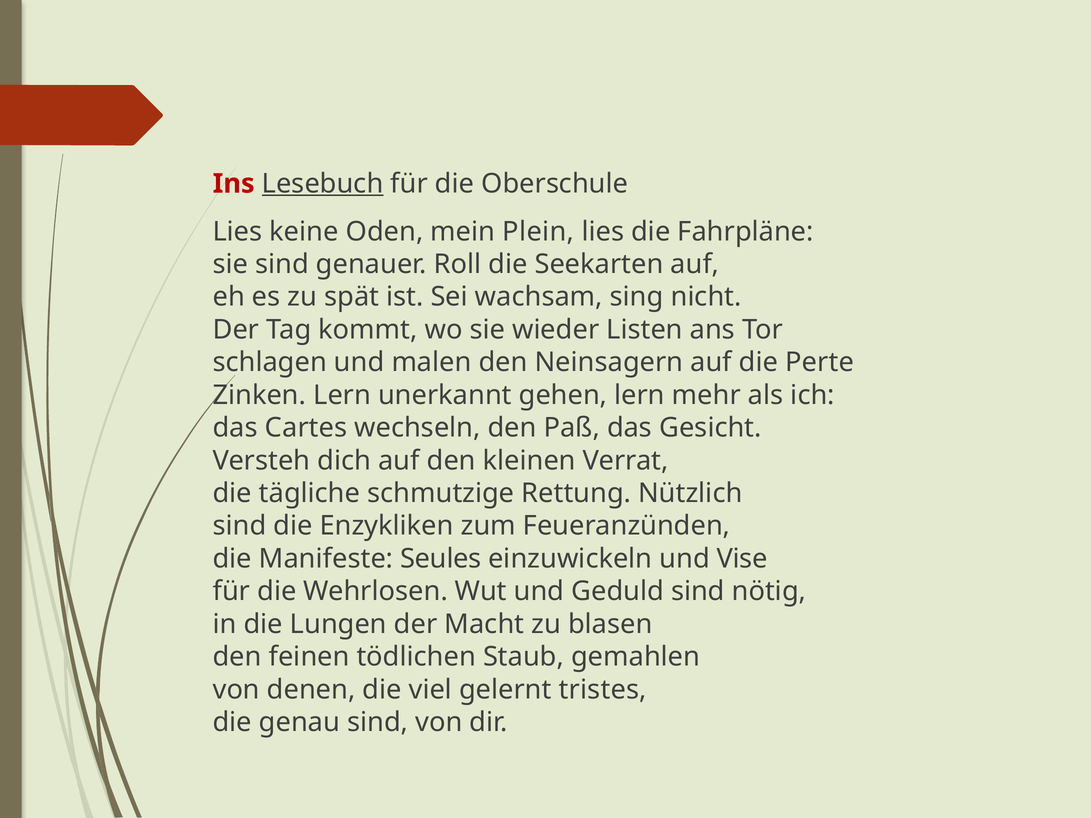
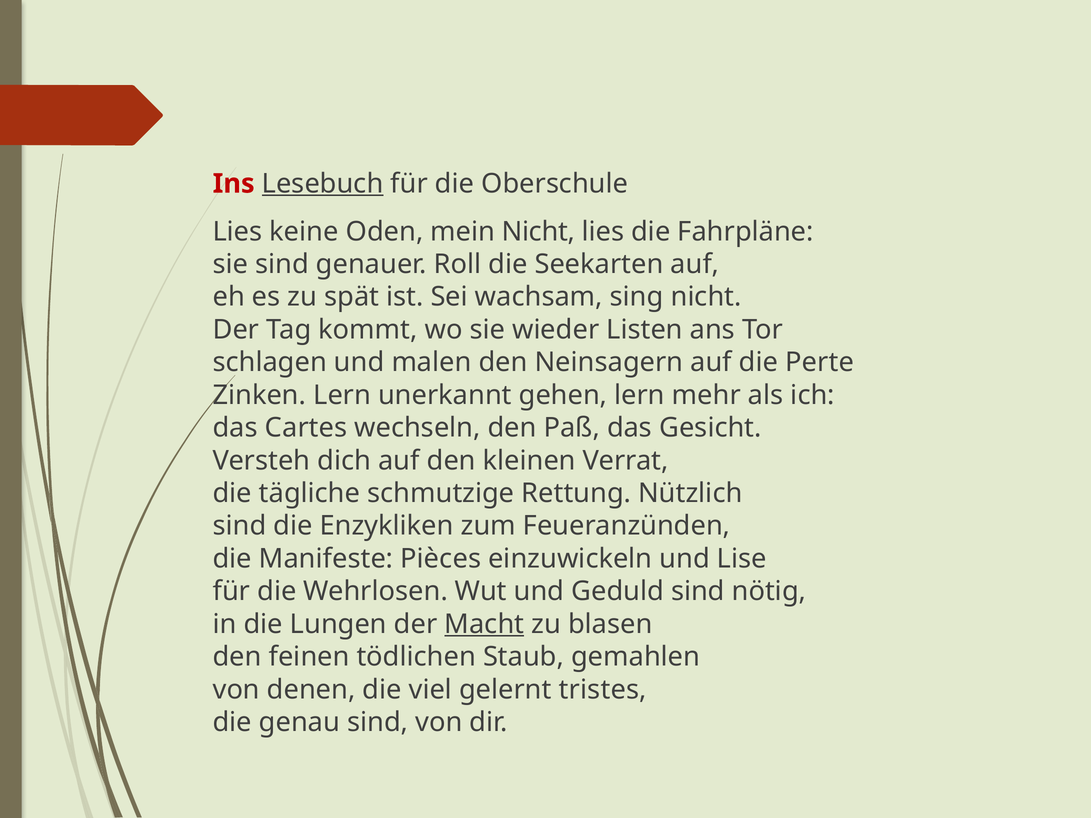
mein Plein: Plein -> Nicht
Seules: Seules -> Pièces
Vise: Vise -> Lise
Macht underline: none -> present
